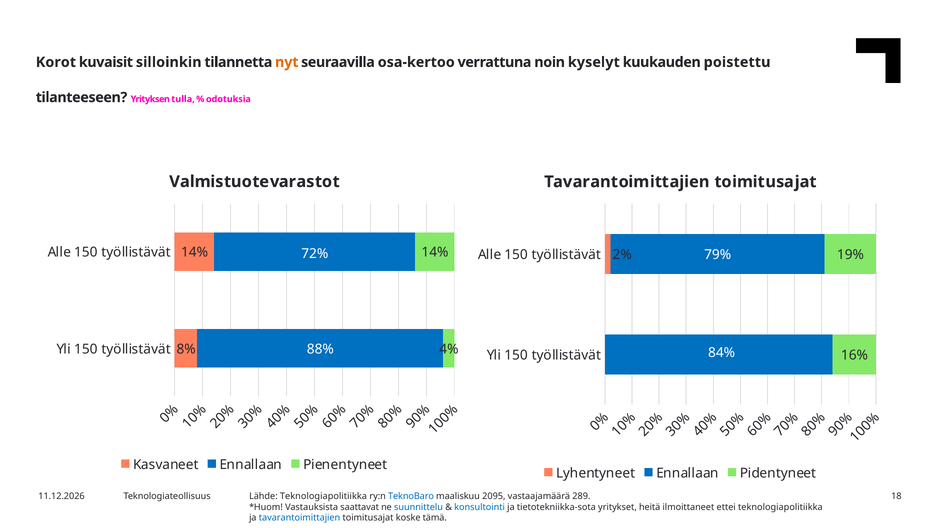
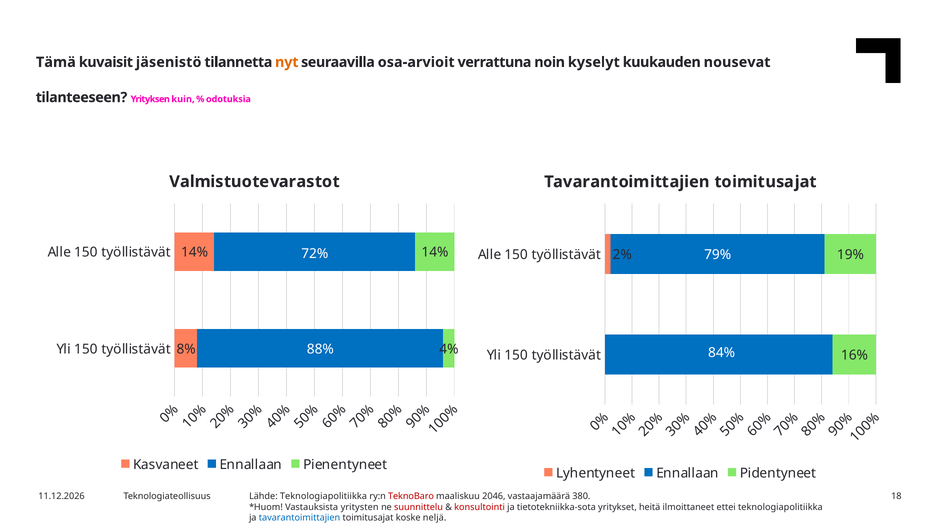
Korot: Korot -> Tämä
silloinkin: silloinkin -> jäsenistö
osa-kertoo: osa-kertoo -> osa-arvioit
poistettu: poistettu -> nousevat
tulla: tulla -> kuin
TeknoBaro colour: blue -> red
2095: 2095 -> 2046
289: 289 -> 380
saattavat: saattavat -> yritysten
suunnittelu colour: blue -> red
konsultointi colour: blue -> red
tämä: tämä -> neljä
